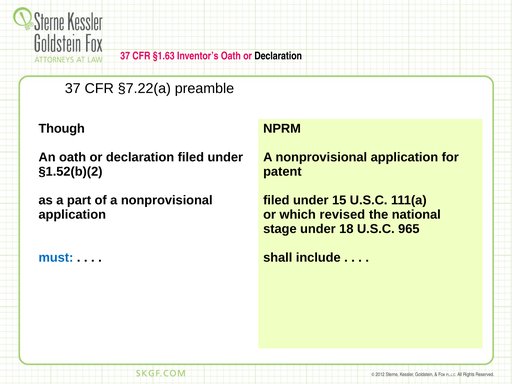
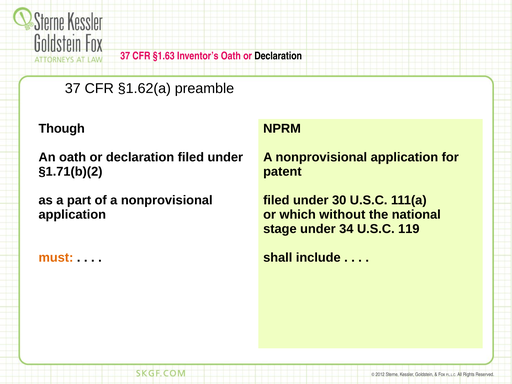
§7.22(a: §7.22(a -> §1.62(a
§1.52(b)(2: §1.52(b)(2 -> §1.71(b)(2
15: 15 -> 30
revised: revised -> without
18: 18 -> 34
965: 965 -> 119
must colour: blue -> orange
